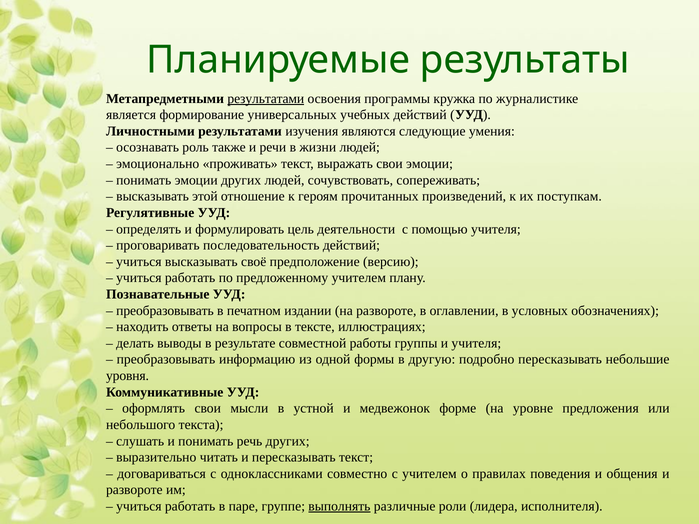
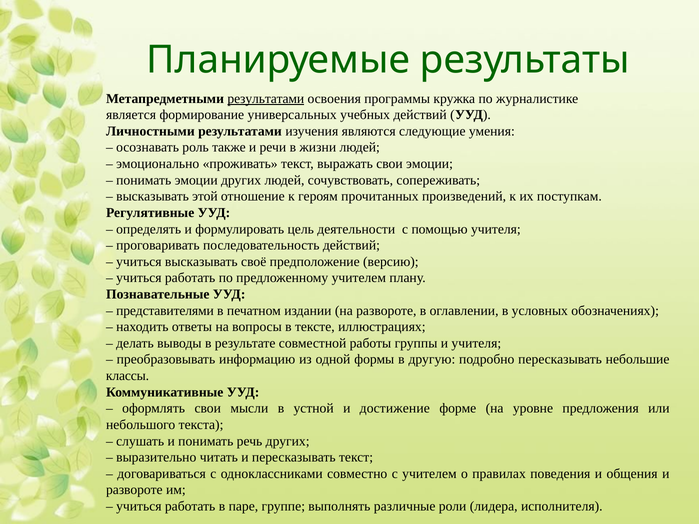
преобразовывать at (165, 311): преобразовывать -> представителями
уровня: уровня -> классы
медвежонок: медвежонок -> достижение
выполнять underline: present -> none
